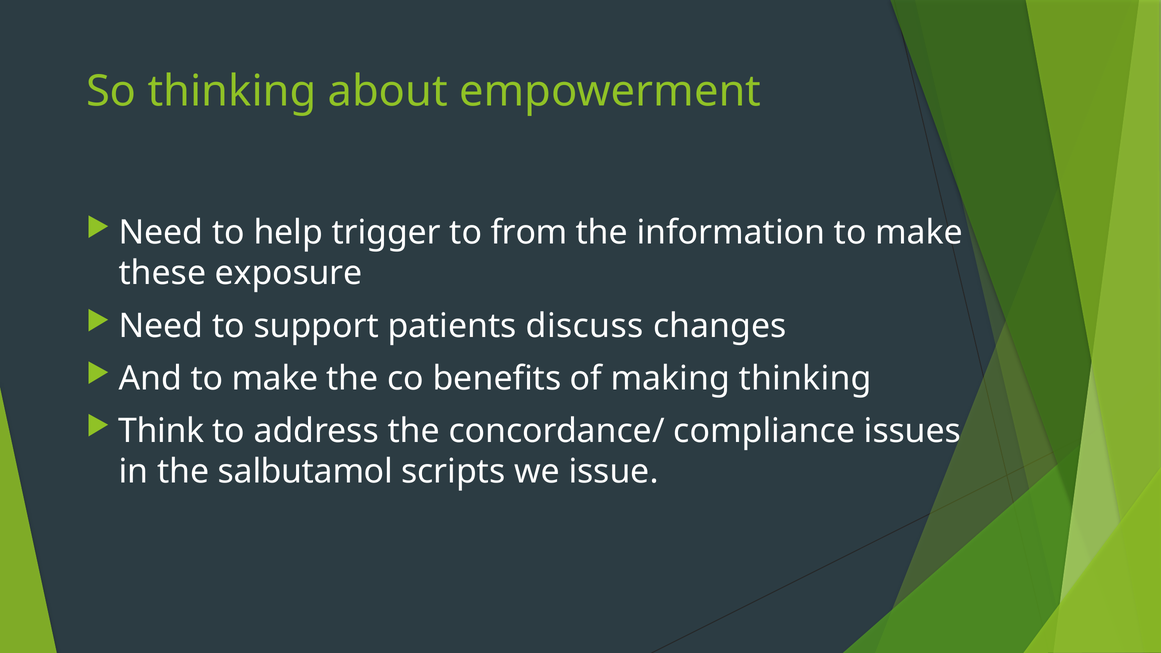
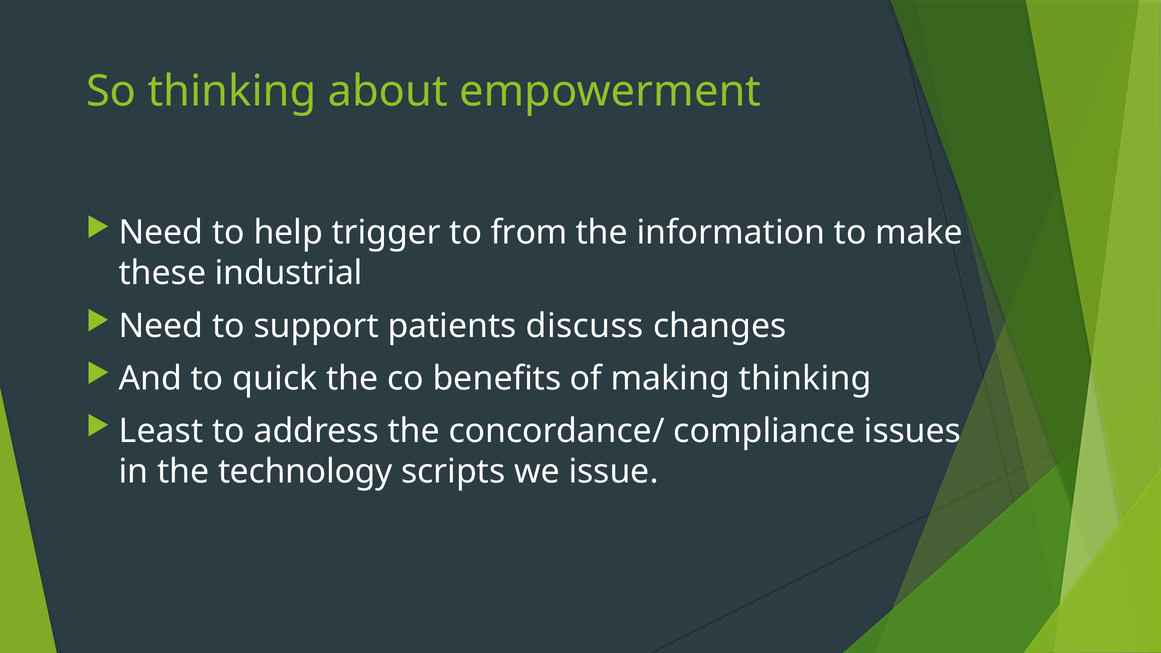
exposure: exposure -> industrial
And to make: make -> quick
Think: Think -> Least
salbutamol: salbutamol -> technology
